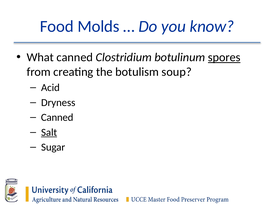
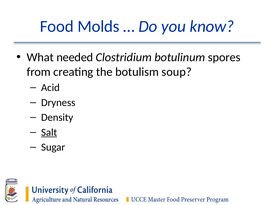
What canned: canned -> needed
spores underline: present -> none
Canned at (57, 118): Canned -> Density
